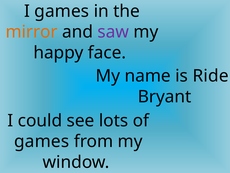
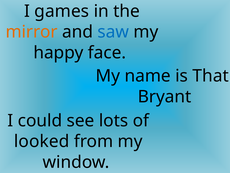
saw colour: purple -> blue
Ride: Ride -> That
games at (42, 141): games -> looked
